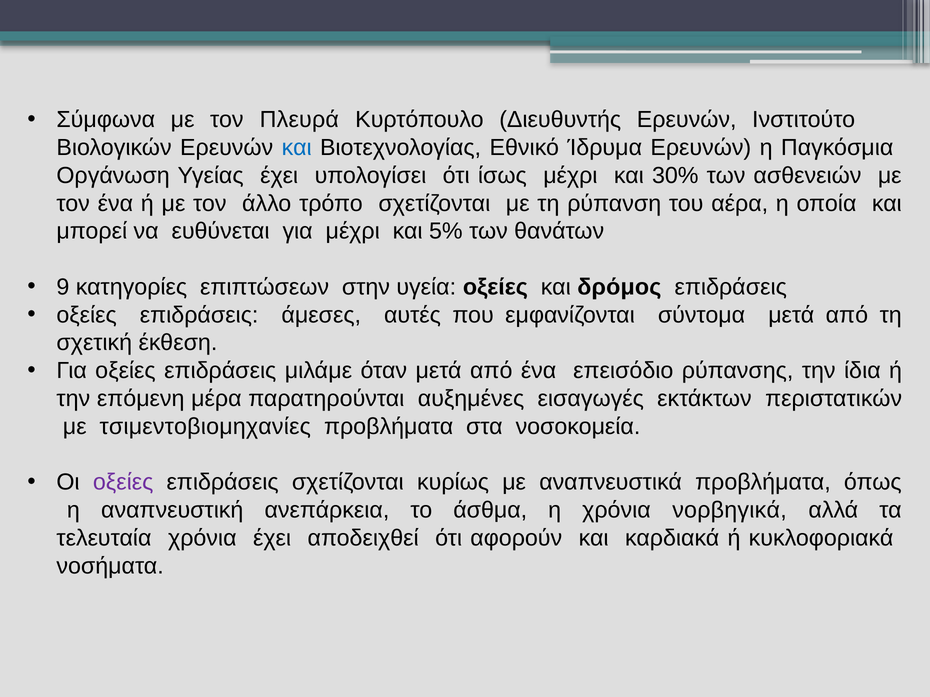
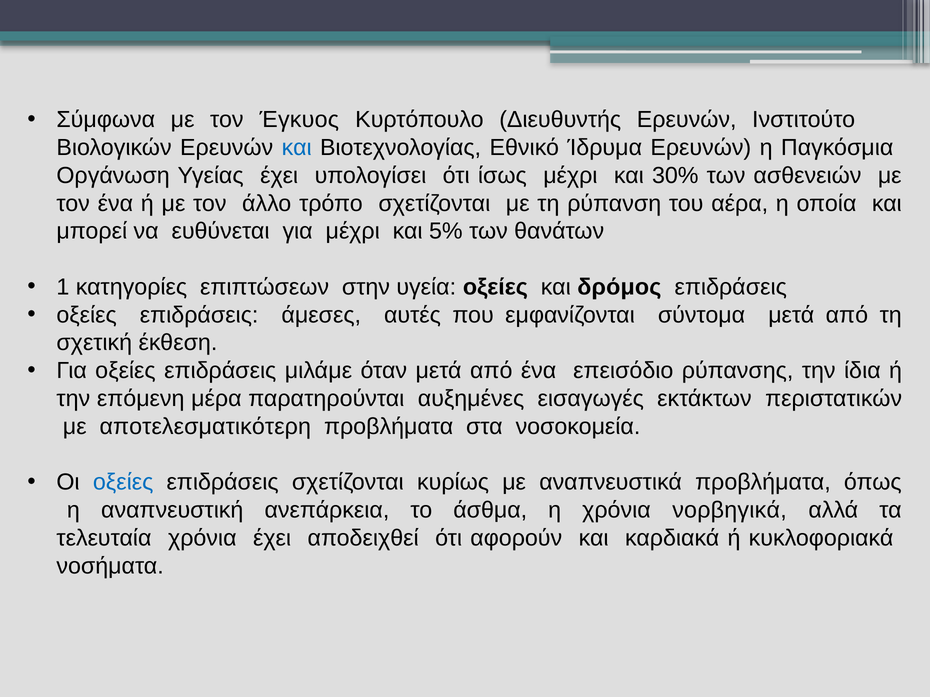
Πλευρά: Πλευρά -> Έγκυος
9: 9 -> 1
τσιμεντοβιομηχανίες: τσιμεντοβιομηχανίες -> αποτελεσματικότερη
οξείες at (123, 483) colour: purple -> blue
